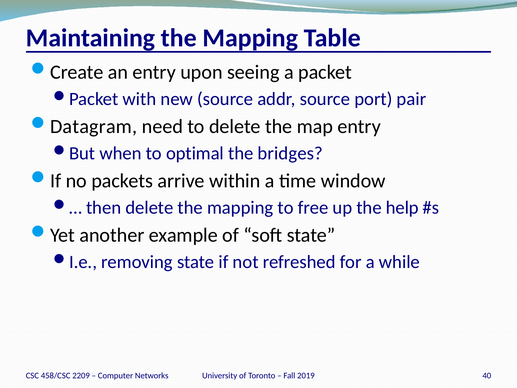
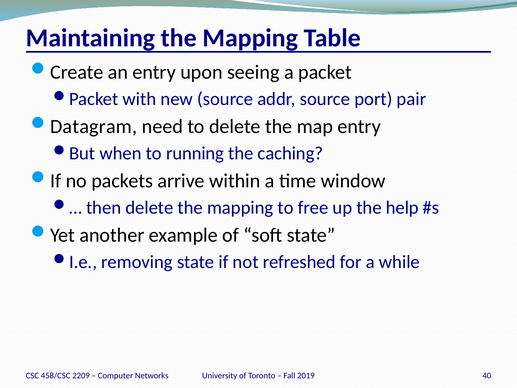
optimal: optimal -> running
bridges: bridges -> caching
